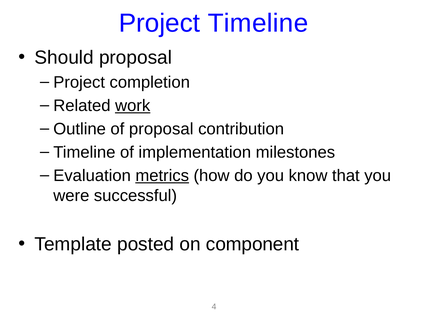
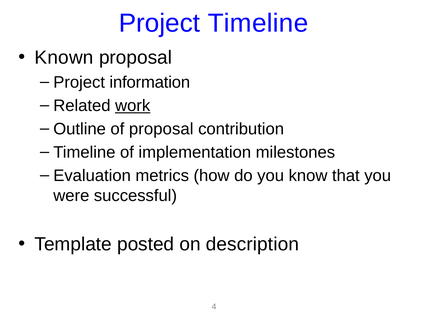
Should: Should -> Known
completion: completion -> information
metrics underline: present -> none
component: component -> description
